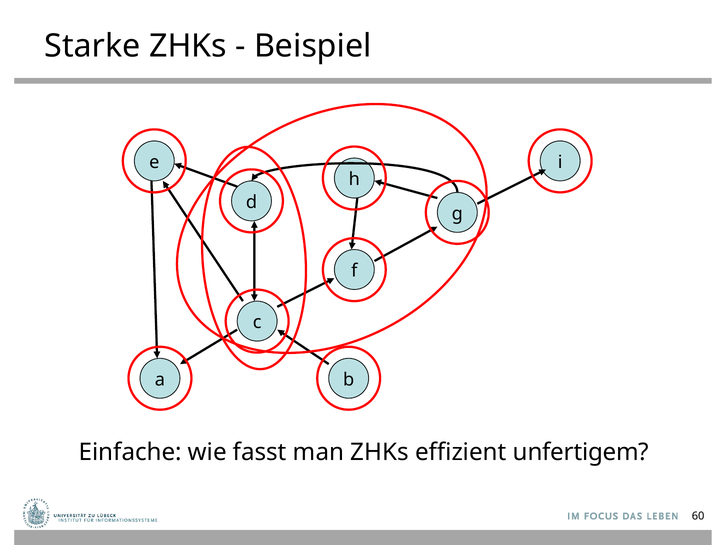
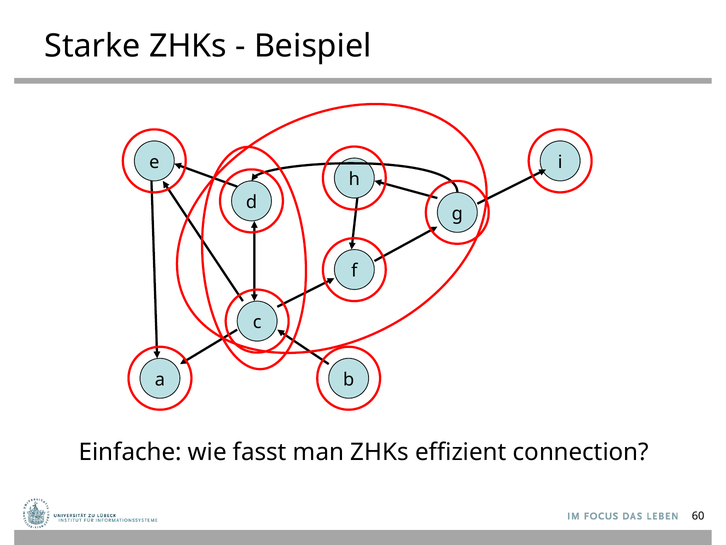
unfertigem: unfertigem -> connection
